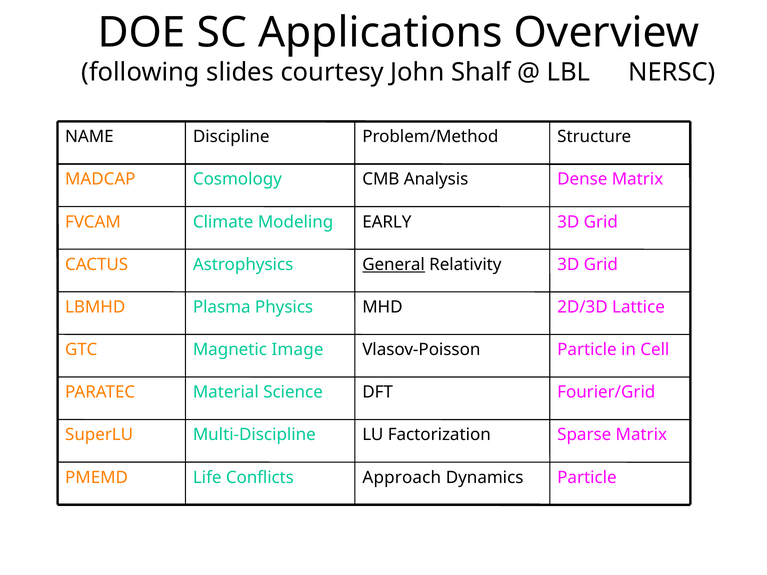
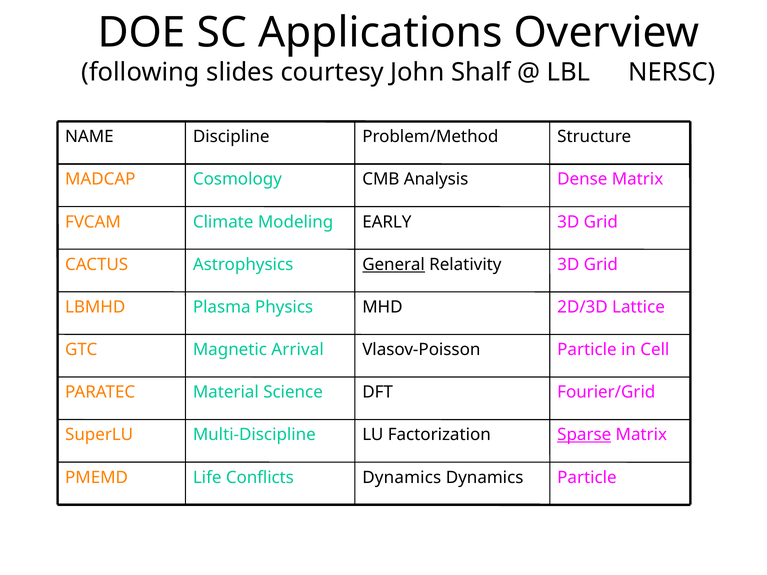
Image: Image -> Arrival
Sparse underline: none -> present
Approach at (402, 478): Approach -> Dynamics
